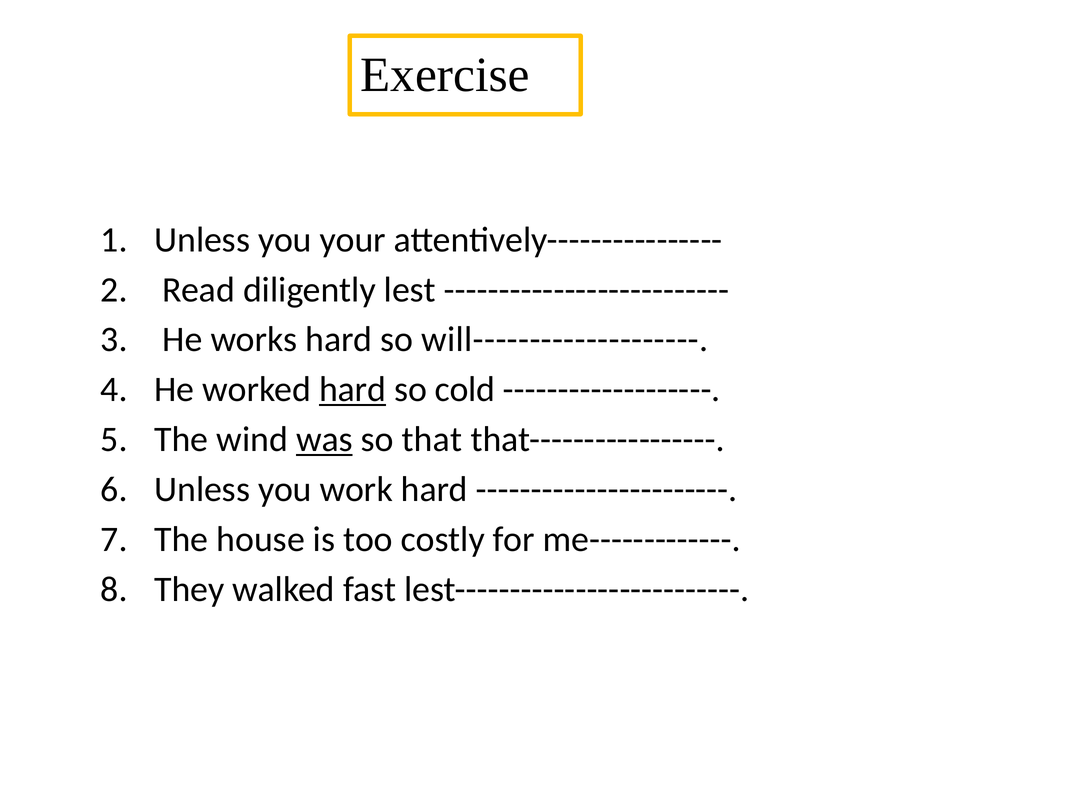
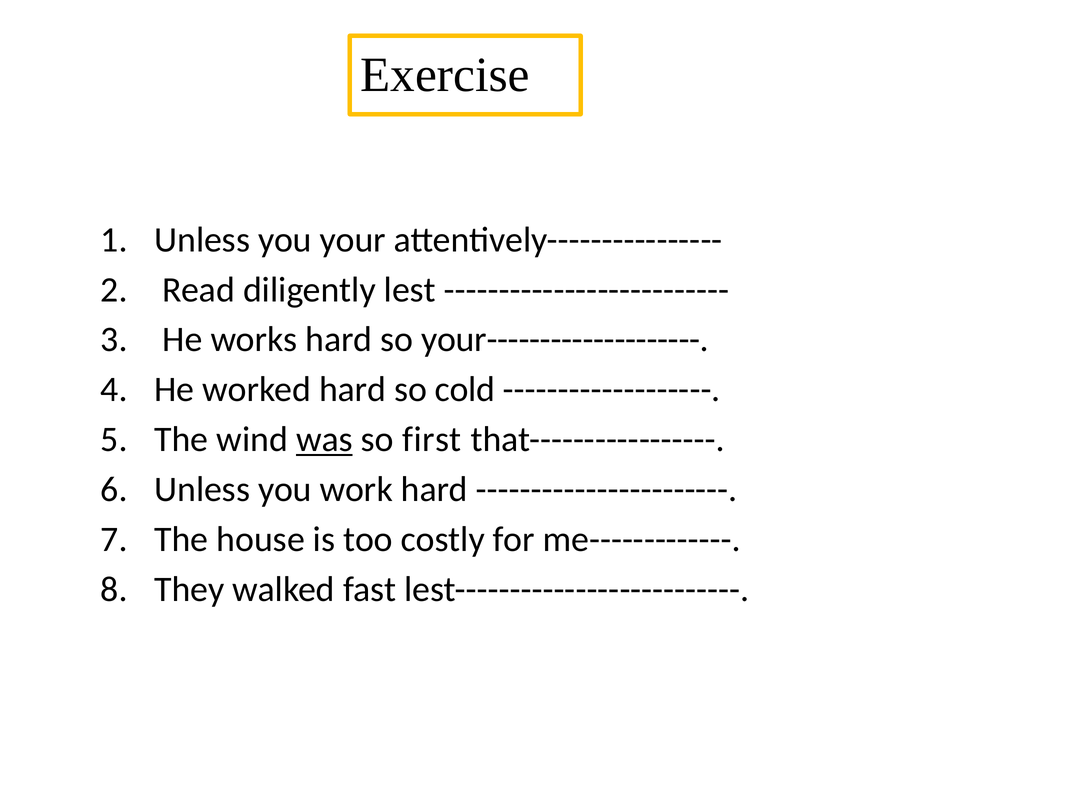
will--------------------: will-------------------- -> your--------------------
hard at (353, 390) underline: present -> none
that: that -> first
